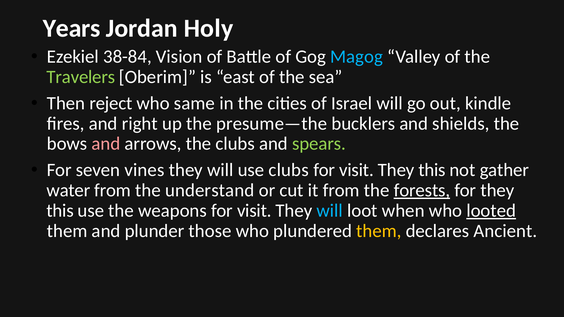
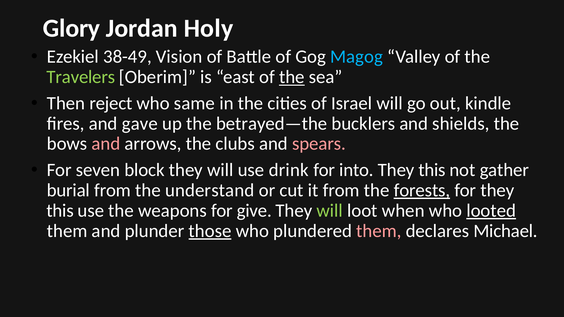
Years: Years -> Glory
38-84: 38-84 -> 38-49
the at (292, 77) underline: none -> present
right: right -> gave
presume—the: presume—the -> betrayed—the
spears colour: light green -> pink
vines: vines -> block
use clubs: clubs -> drink
visit at (356, 170): visit -> into
water: water -> burial
weapons for visit: visit -> give
will at (330, 211) colour: light blue -> light green
those underline: none -> present
them at (379, 231) colour: yellow -> pink
Ancient: Ancient -> Michael
